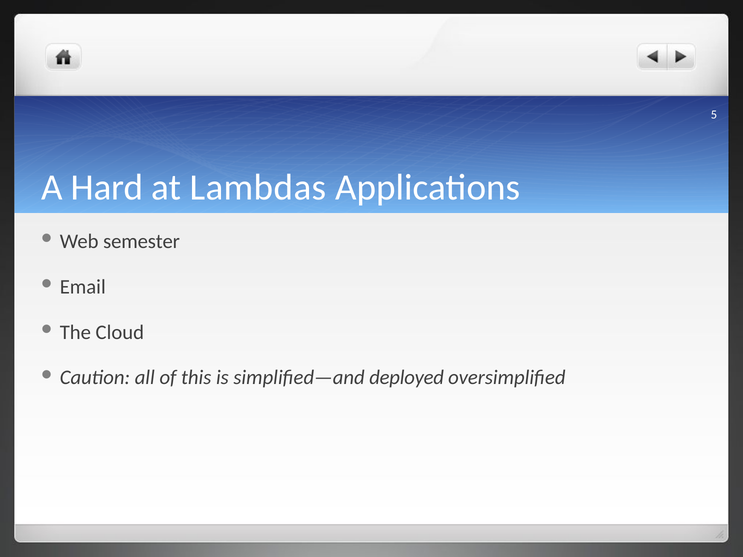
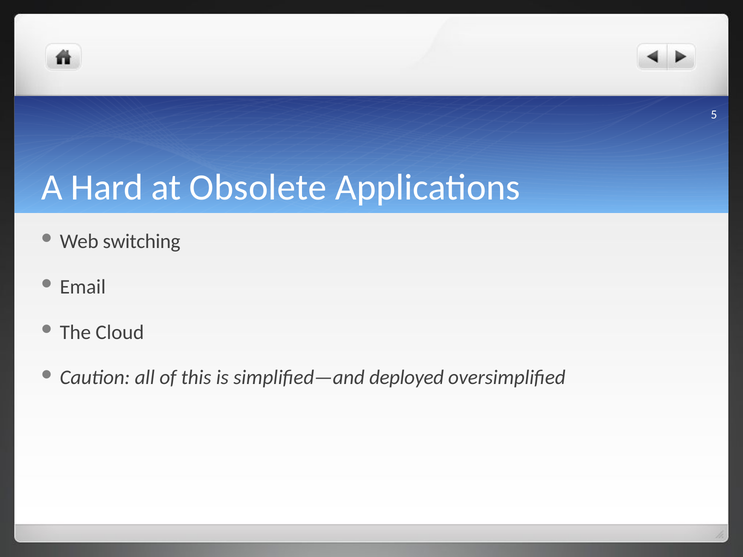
Lambdas: Lambdas -> Obsolete
semester: semester -> switching
